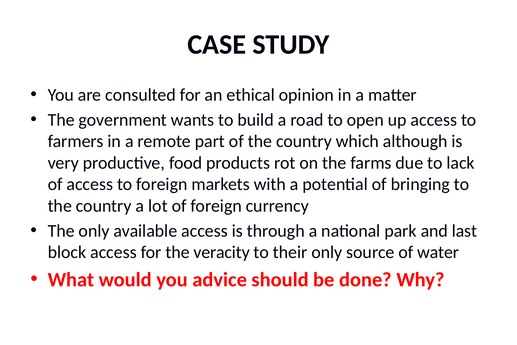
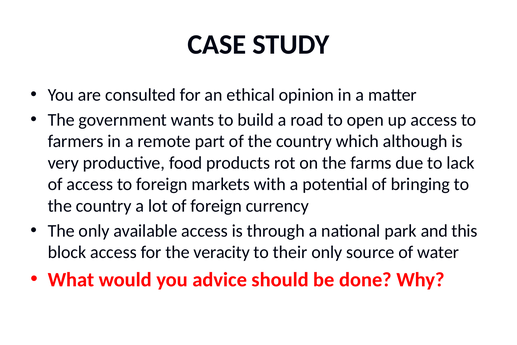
last: last -> this
